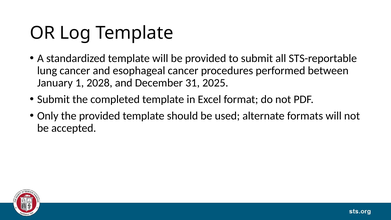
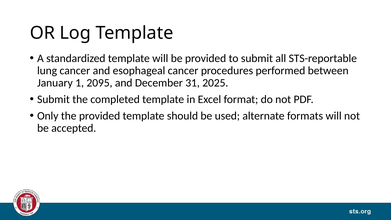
2028: 2028 -> 2095
